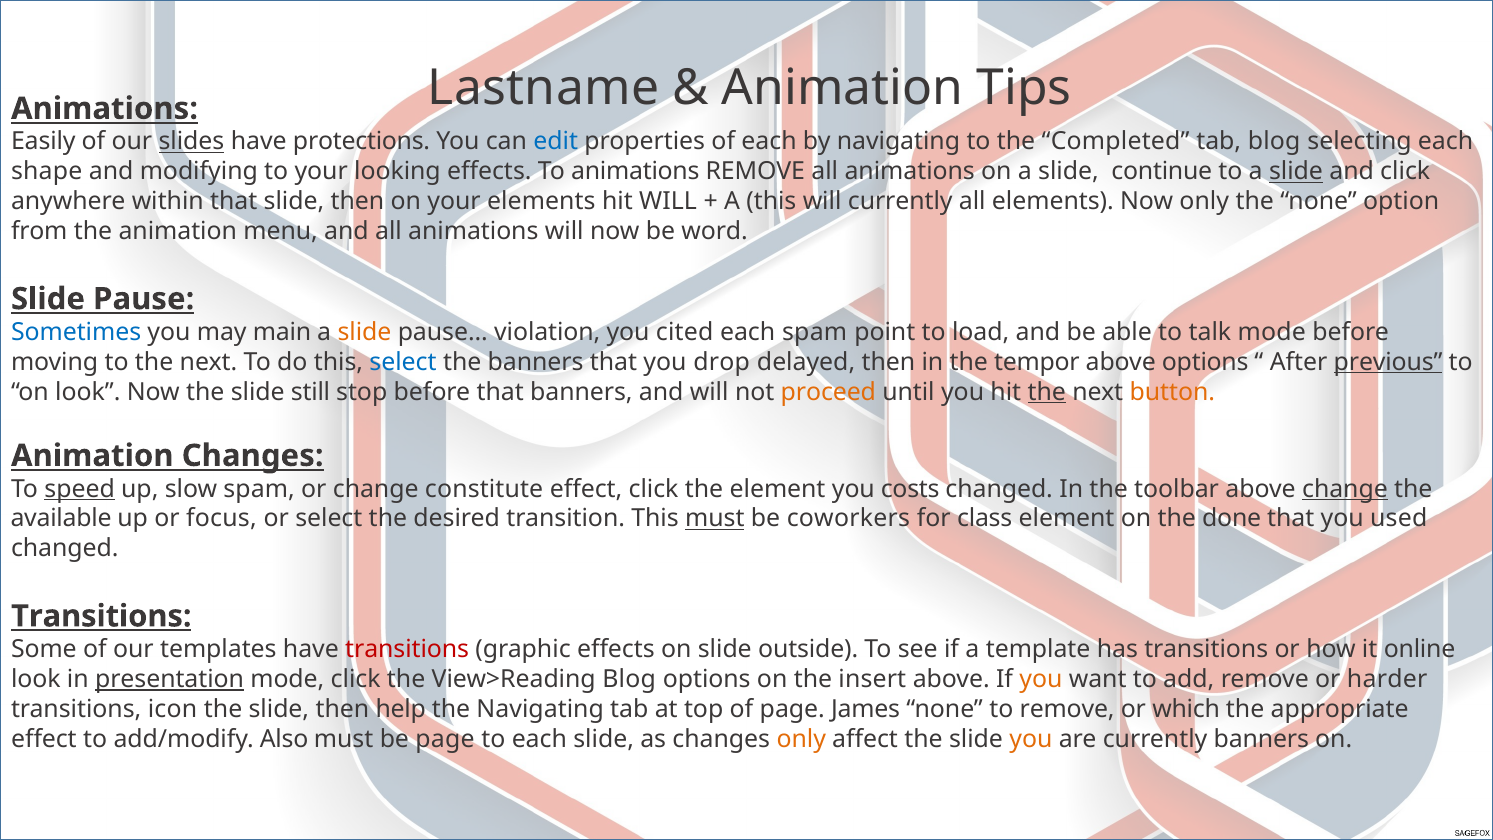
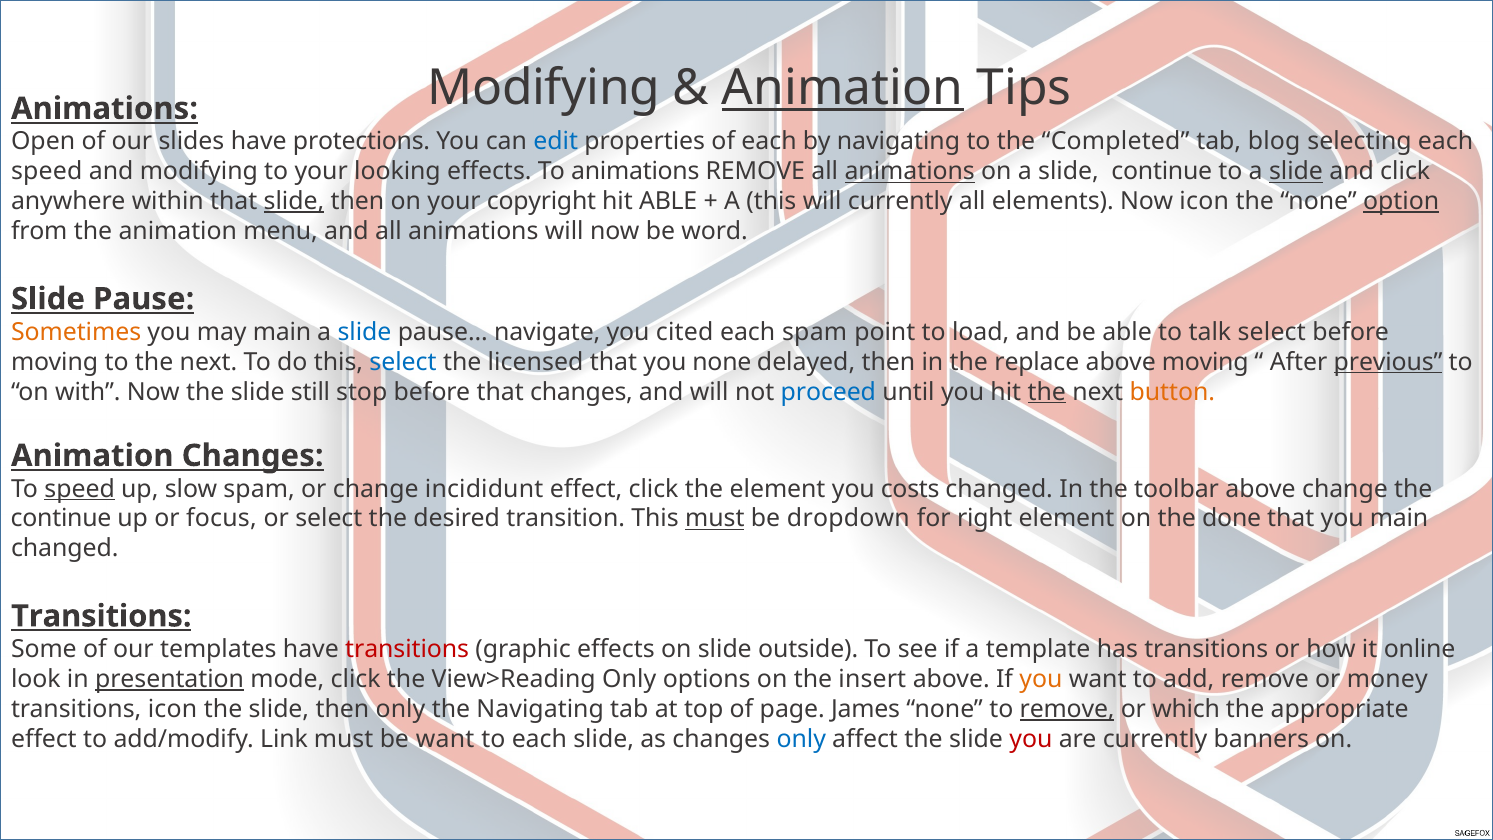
Lastname at (544, 88): Lastname -> Modifying
Animation at (843, 88) underline: none -> present
Easily: Easily -> Open
slides underline: present -> none
shape at (47, 172): shape -> speed
animations at (910, 172) underline: none -> present
slide at (294, 201) underline: none -> present
your elements: elements -> copyright
hit WILL: WILL -> ABLE
Now only: only -> icon
option underline: none -> present
Sometimes colour: blue -> orange
slide at (364, 332) colour: orange -> blue
violation: violation -> navigate
talk mode: mode -> select
the banners: banners -> licensed
you drop: drop -> none
tempor: tempor -> replace
above options: options -> moving
on look: look -> with
that banners: banners -> changes
proceed colour: orange -> blue
constitute: constitute -> incididunt
change at (1345, 489) underline: present -> none
available at (61, 519): available -> continue
coworkers: coworkers -> dropdown
class: class -> right
you used: used -> main
View>Reading Blog: Blog -> Only
harder: harder -> money
then help: help -> only
remove at (1067, 709) underline: none -> present
Also: Also -> Link
be page: page -> want
only at (801, 739) colour: orange -> blue
you at (1031, 739) colour: orange -> red
